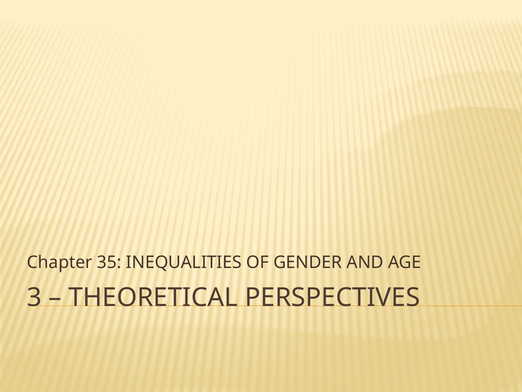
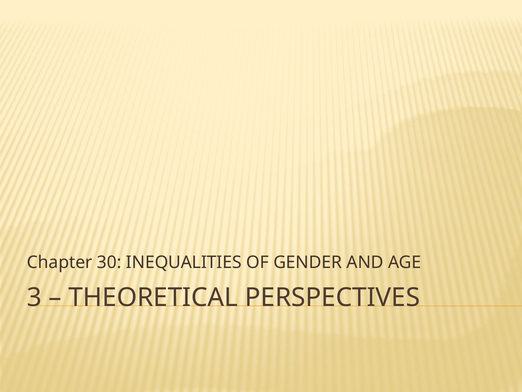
35: 35 -> 30
